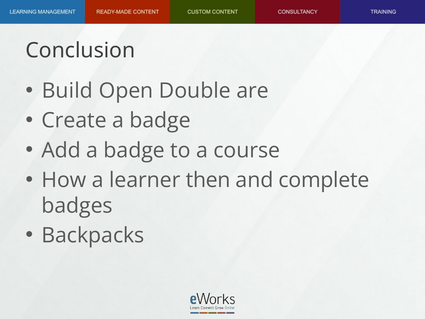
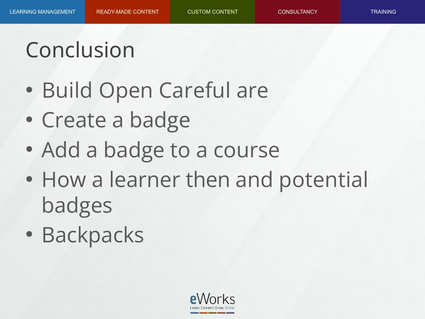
Double: Double -> Careful
complete: complete -> potential
